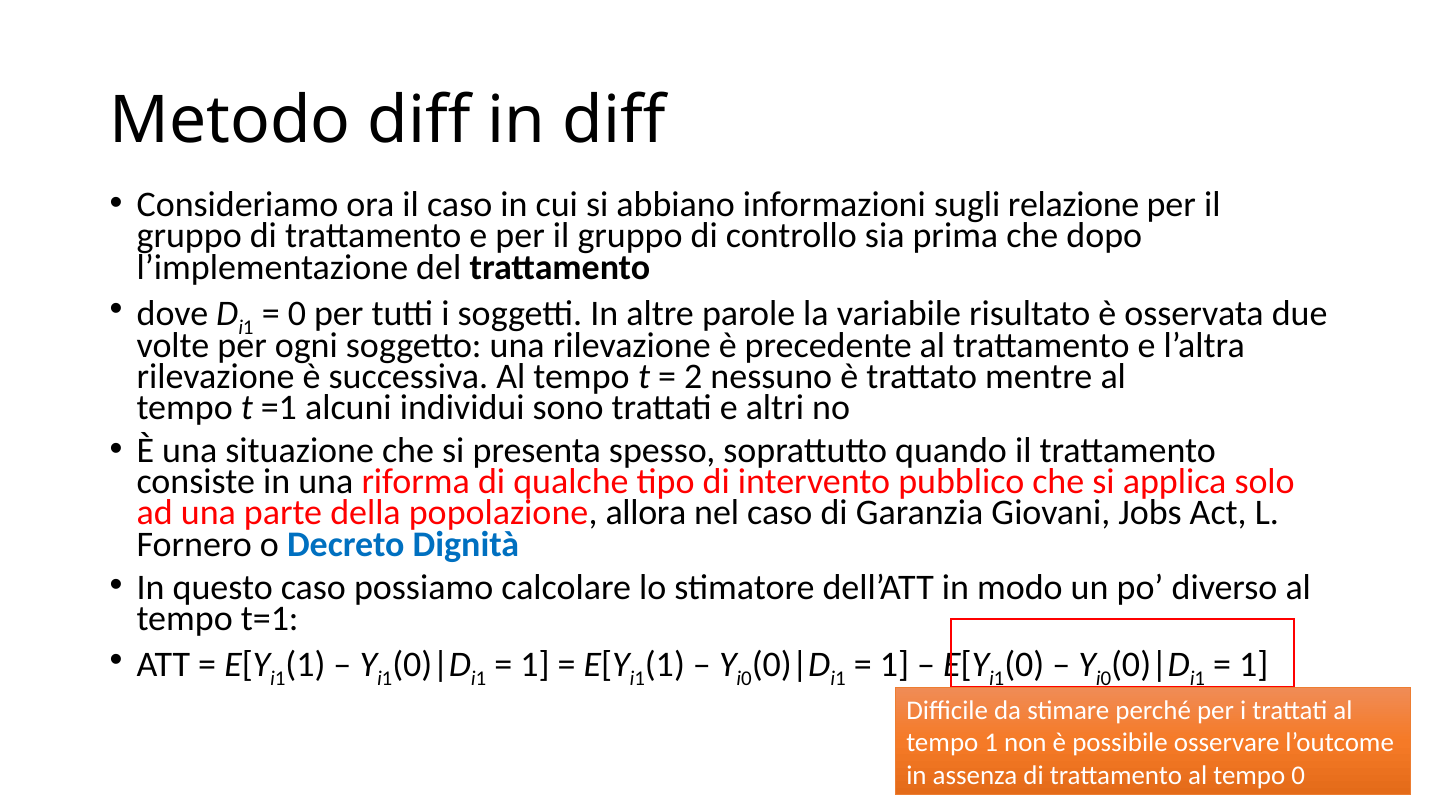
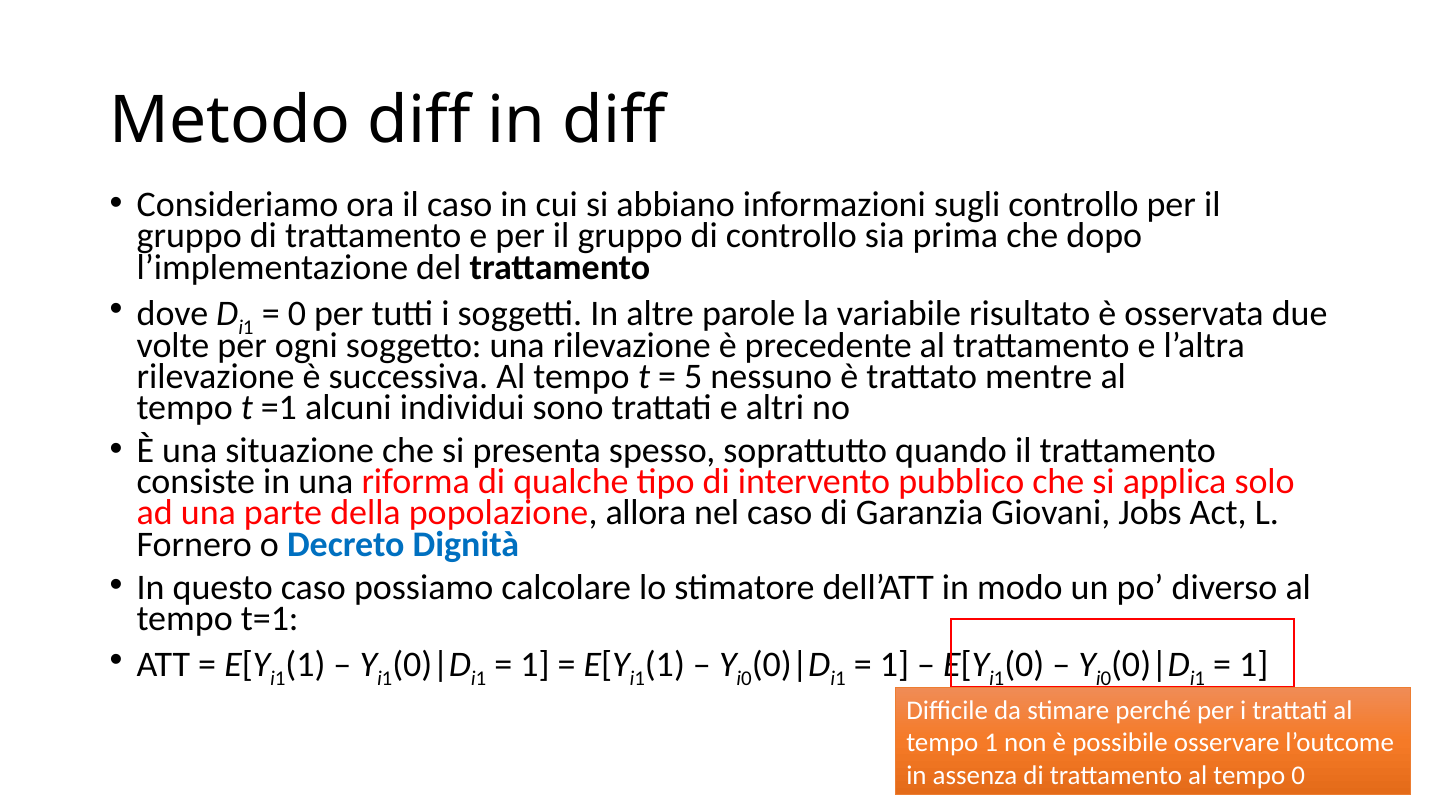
sugli relazione: relazione -> controllo
2: 2 -> 5
